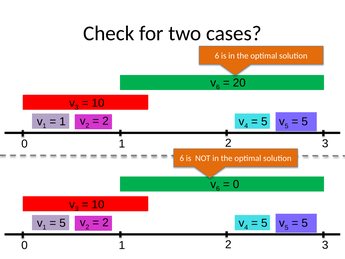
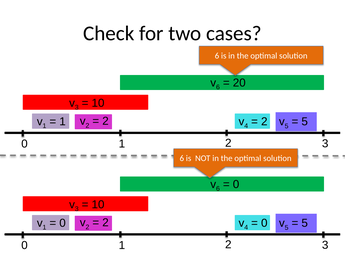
5 at (264, 121): 5 -> 2
5 at (264, 223): 5 -> 0
5 at (63, 223): 5 -> 0
